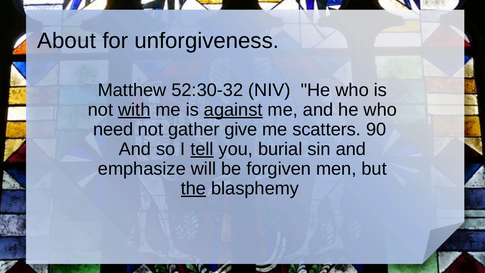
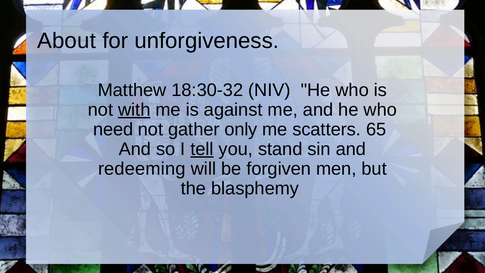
52:30-32: 52:30-32 -> 18:30-32
against underline: present -> none
give: give -> only
90: 90 -> 65
burial: burial -> stand
emphasize: emphasize -> redeeming
the underline: present -> none
